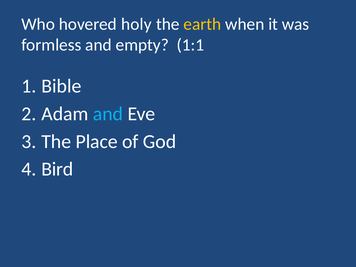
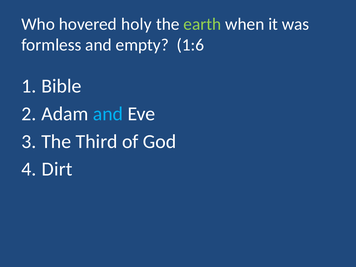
earth colour: yellow -> light green
1:1: 1:1 -> 1:6
Place: Place -> Third
Bird: Bird -> Dirt
